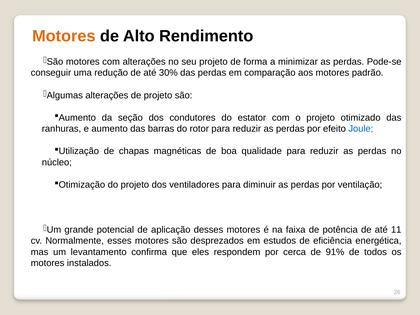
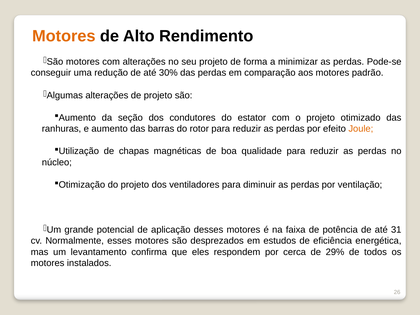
Joule colour: blue -> orange
11: 11 -> 31
91%: 91% -> 29%
